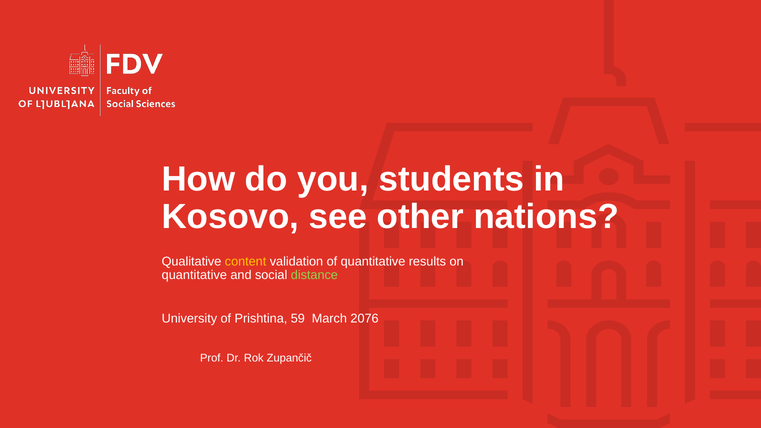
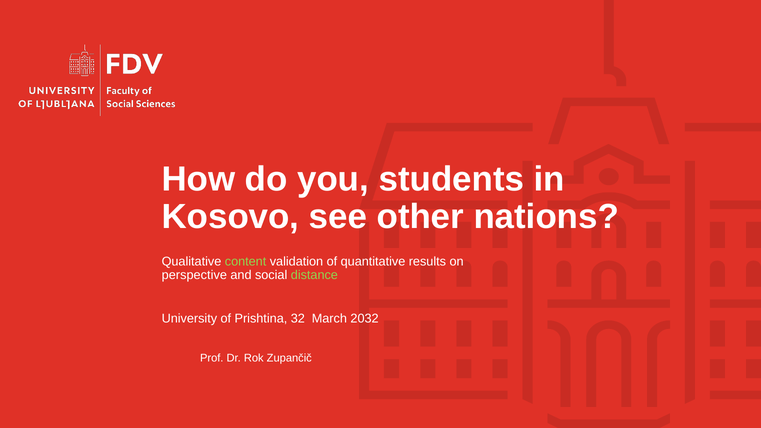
content colour: yellow -> light green
quantitative at (194, 275): quantitative -> perspective
59: 59 -> 32
2076: 2076 -> 2032
